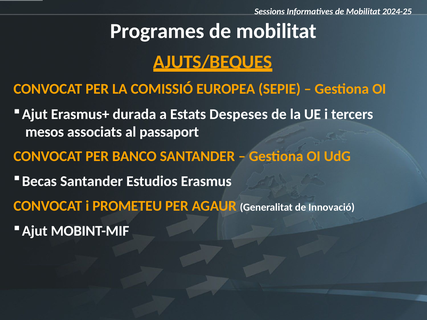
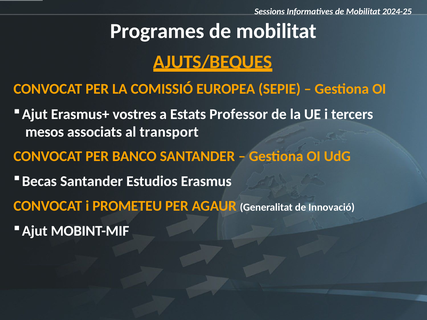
durada: durada -> vostres
Despeses: Despeses -> Professor
passaport: passaport -> transport
